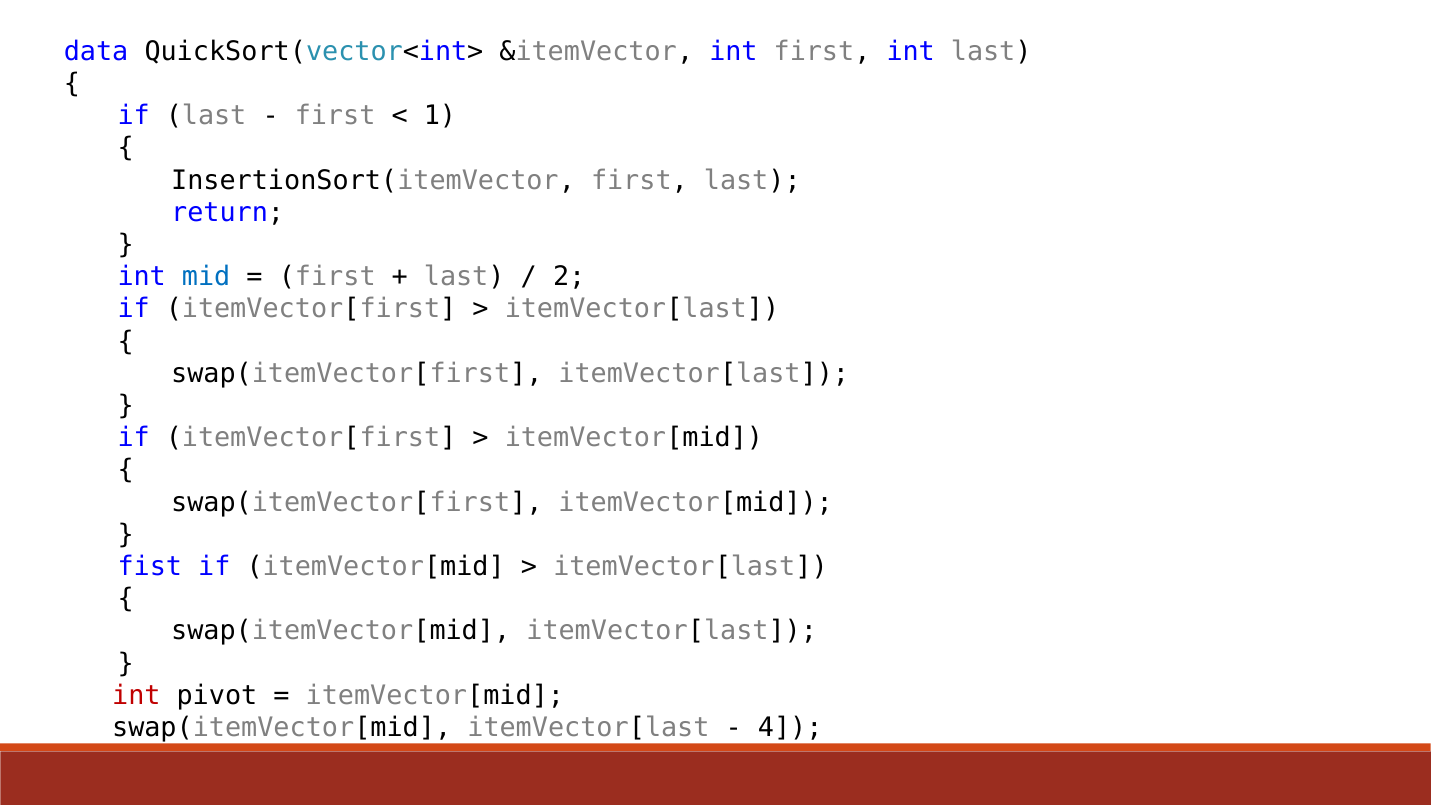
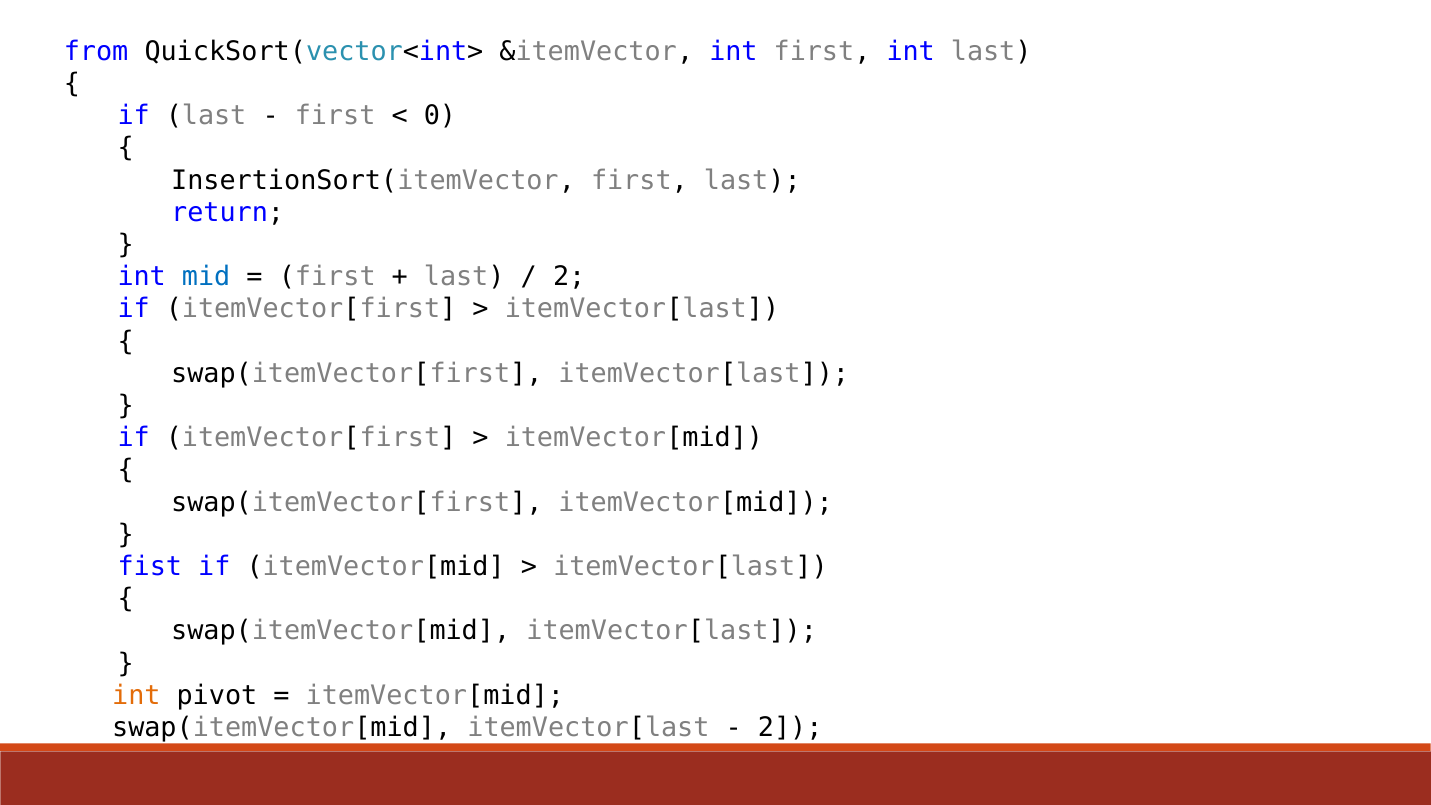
data: data -> from
1: 1 -> 0
int at (136, 695) colour: red -> orange
4 at (790, 727): 4 -> 2
